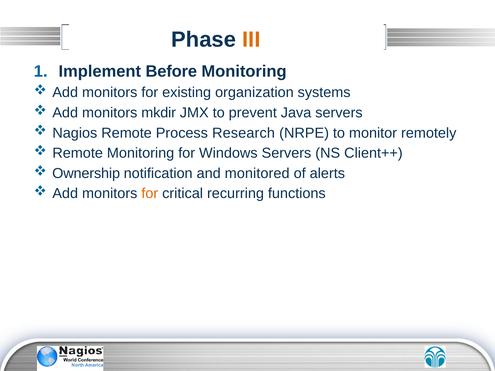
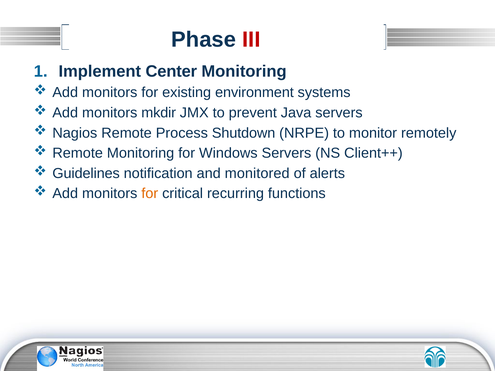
III colour: orange -> red
Before: Before -> Center
organization: organization -> environment
Research: Research -> Shutdown
Ownership: Ownership -> Guidelines
